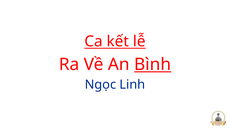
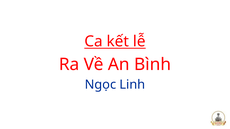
Bình underline: present -> none
